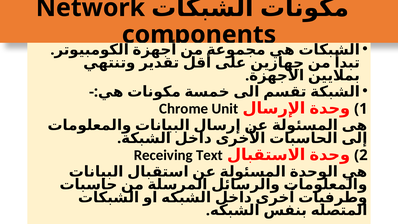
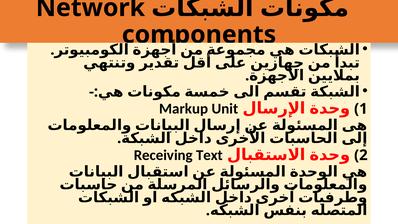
Chrome: Chrome -> Markup
